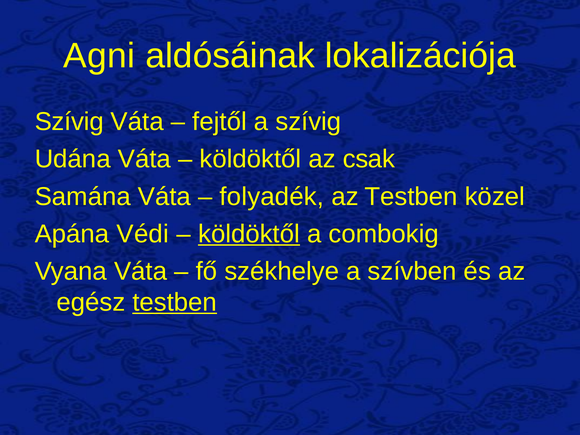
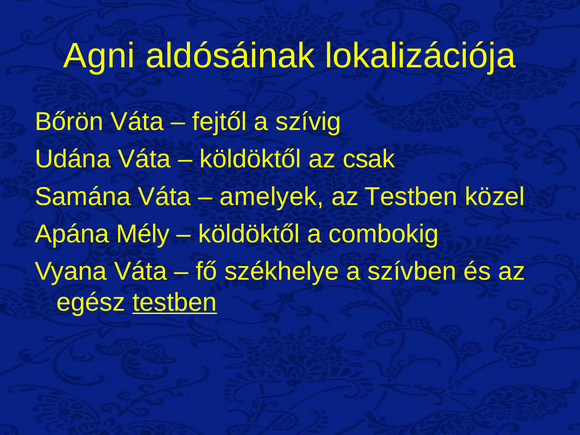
Szívig at (69, 122): Szívig -> Bőrön
folyadék: folyadék -> amelyek
Védi: Védi -> Mély
köldöktől at (249, 234) underline: present -> none
